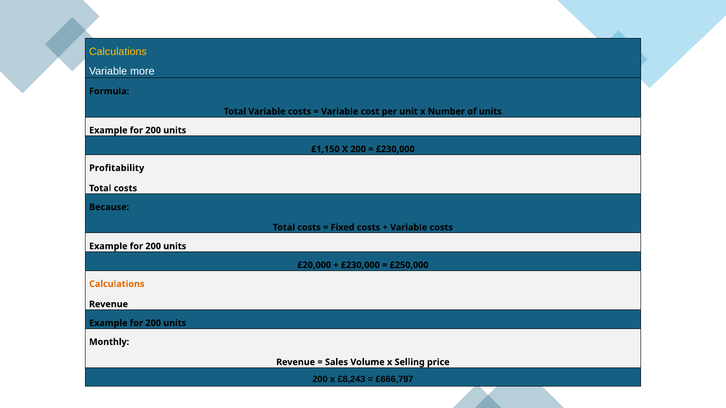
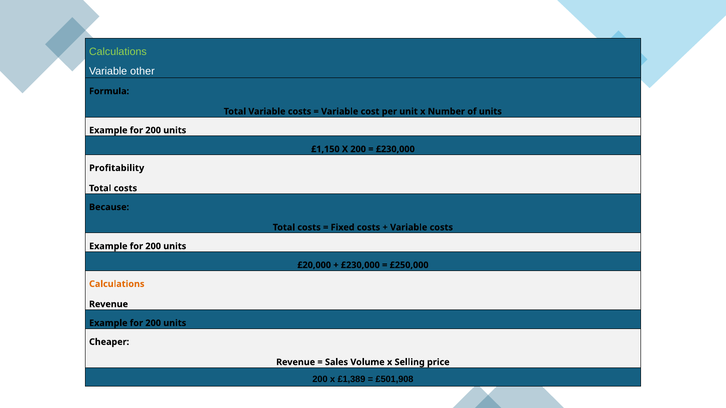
Calculations at (118, 52) colour: yellow -> light green
more: more -> other
Monthly: Monthly -> Cheaper
£8,243: £8,243 -> £1,389
£666,797: £666,797 -> £501,908
